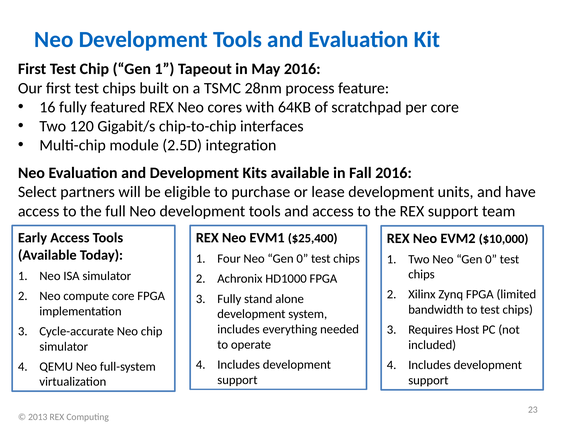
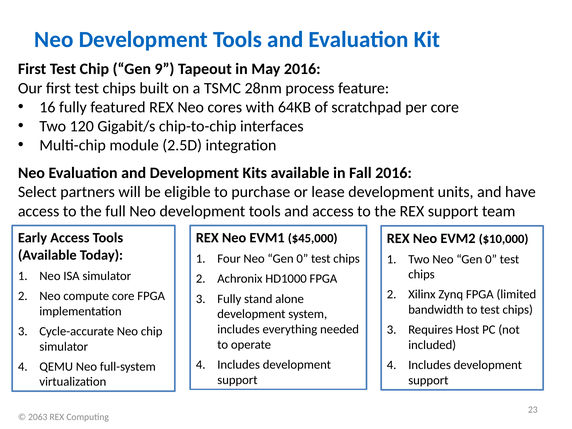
Gen 1: 1 -> 9
$25,400: $25,400 -> $45,000
2013: 2013 -> 2063
